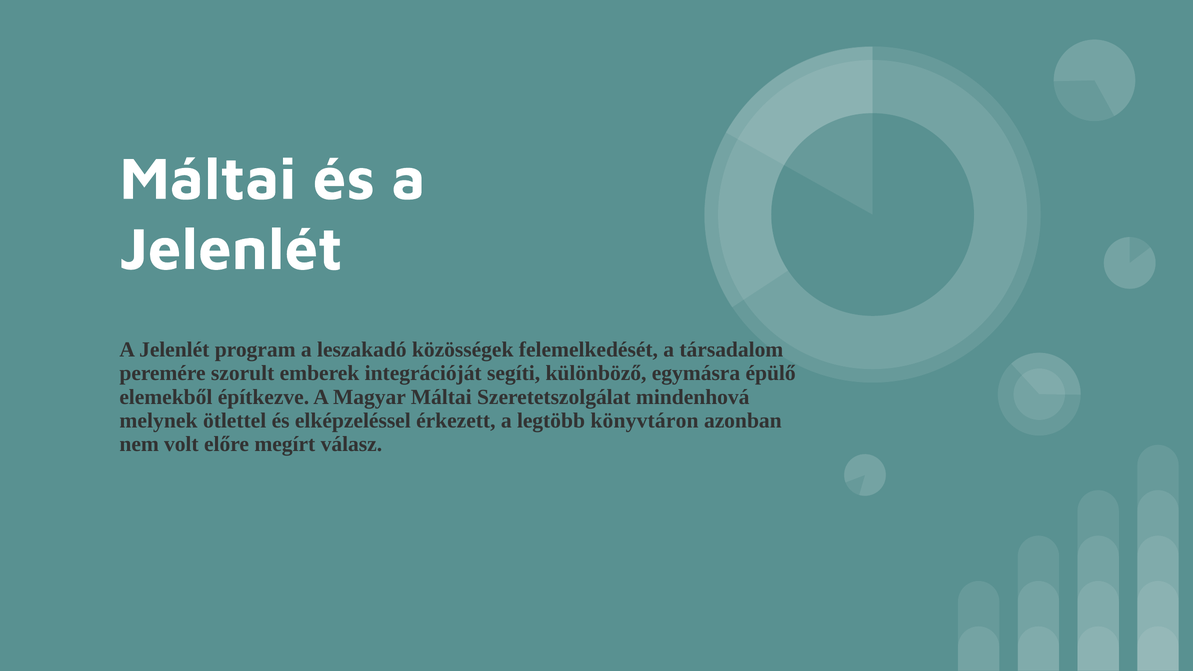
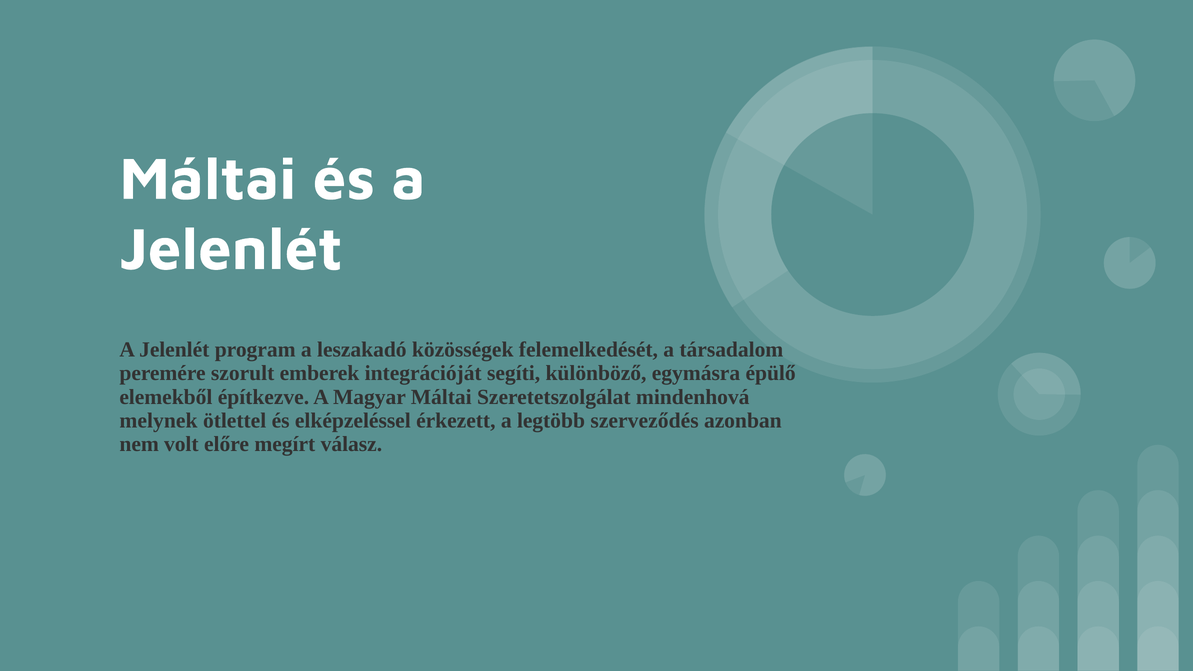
könyvtáron: könyvtáron -> szerveződés
